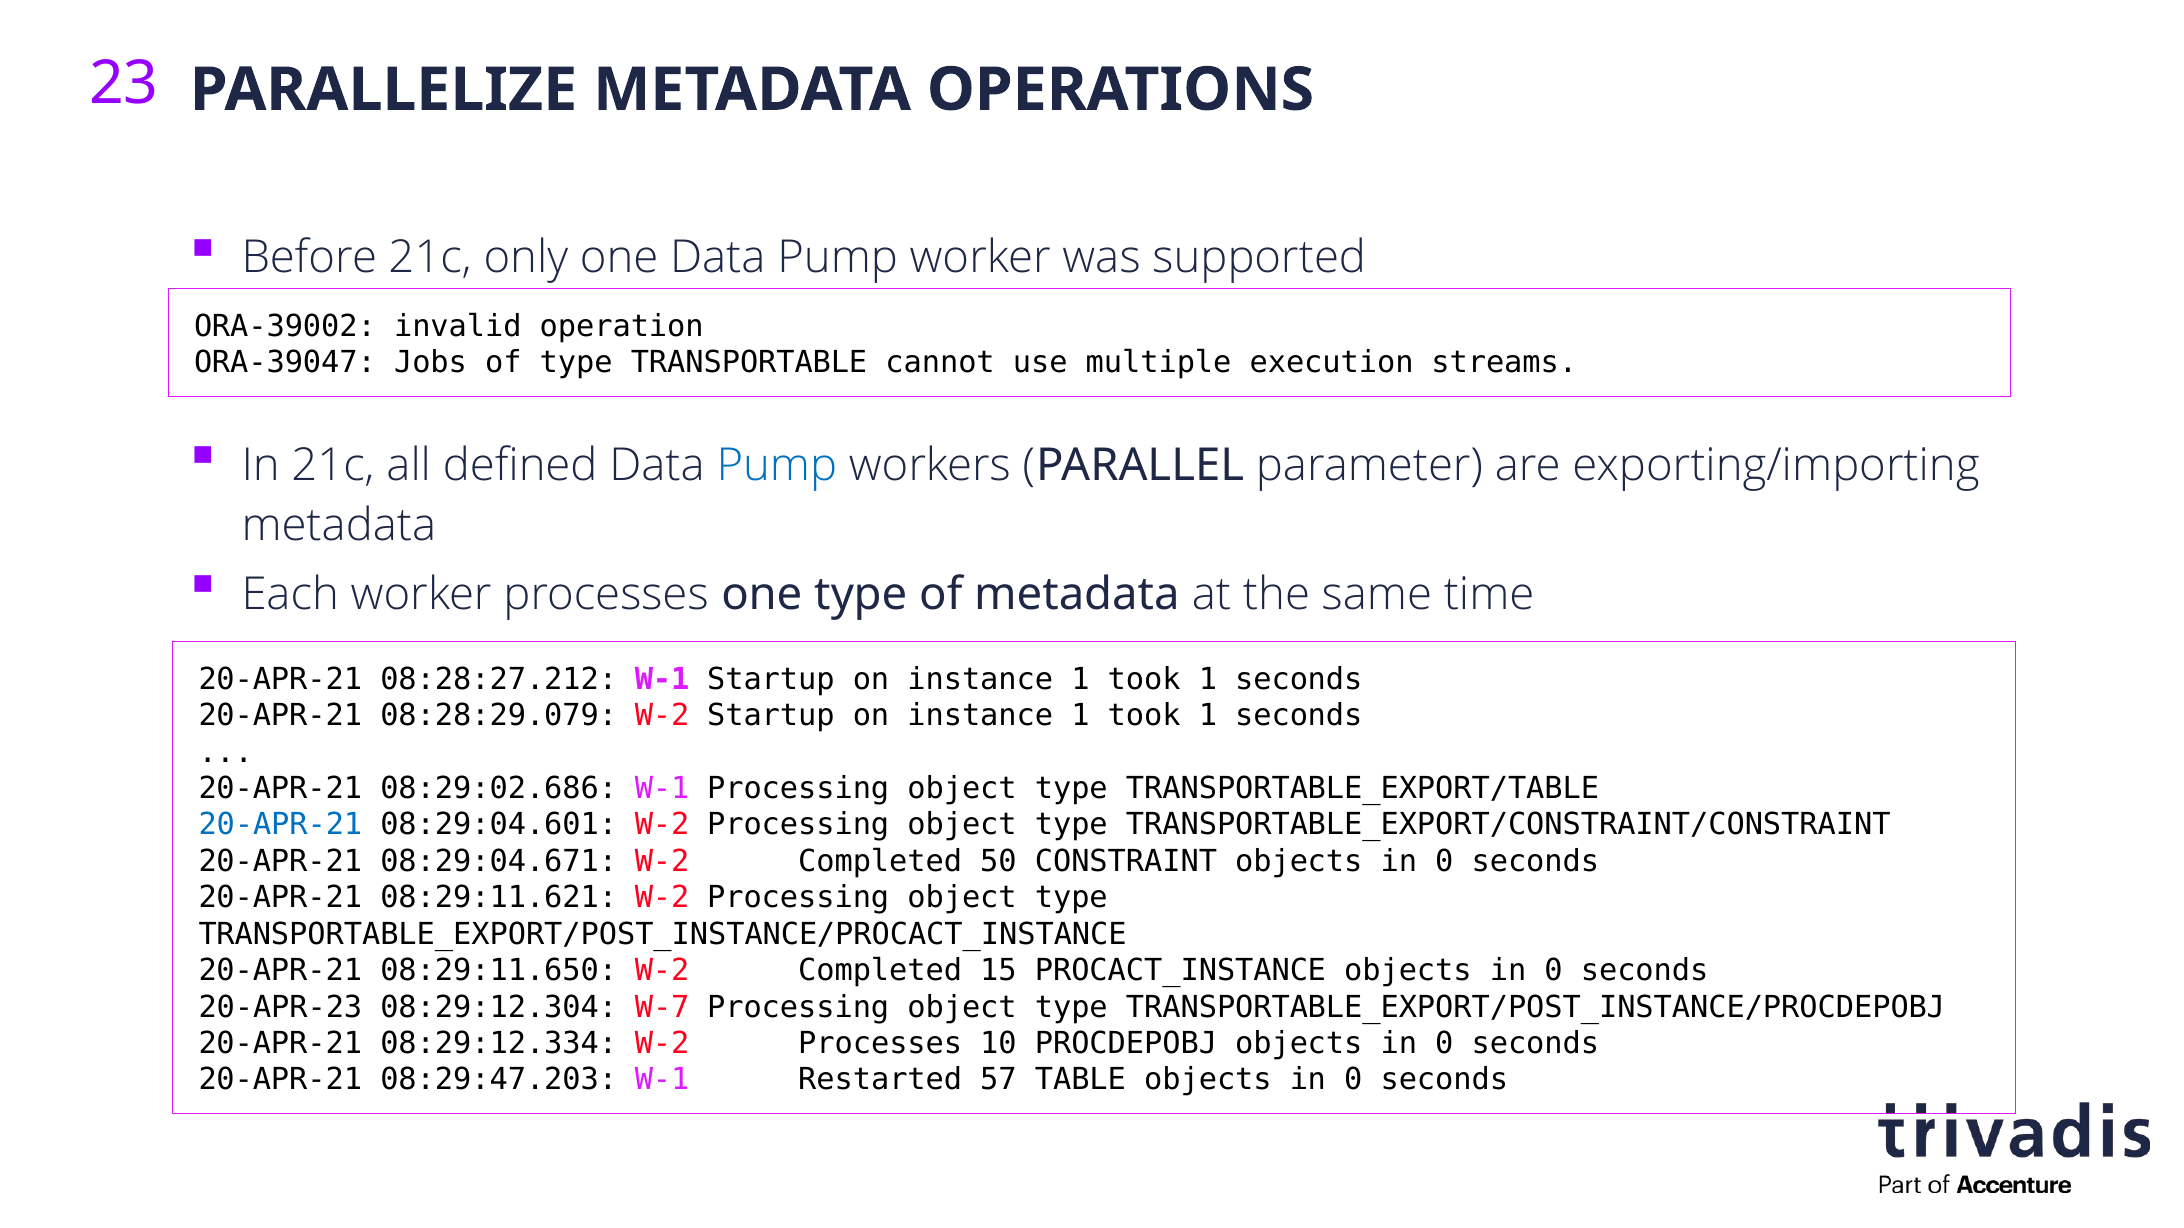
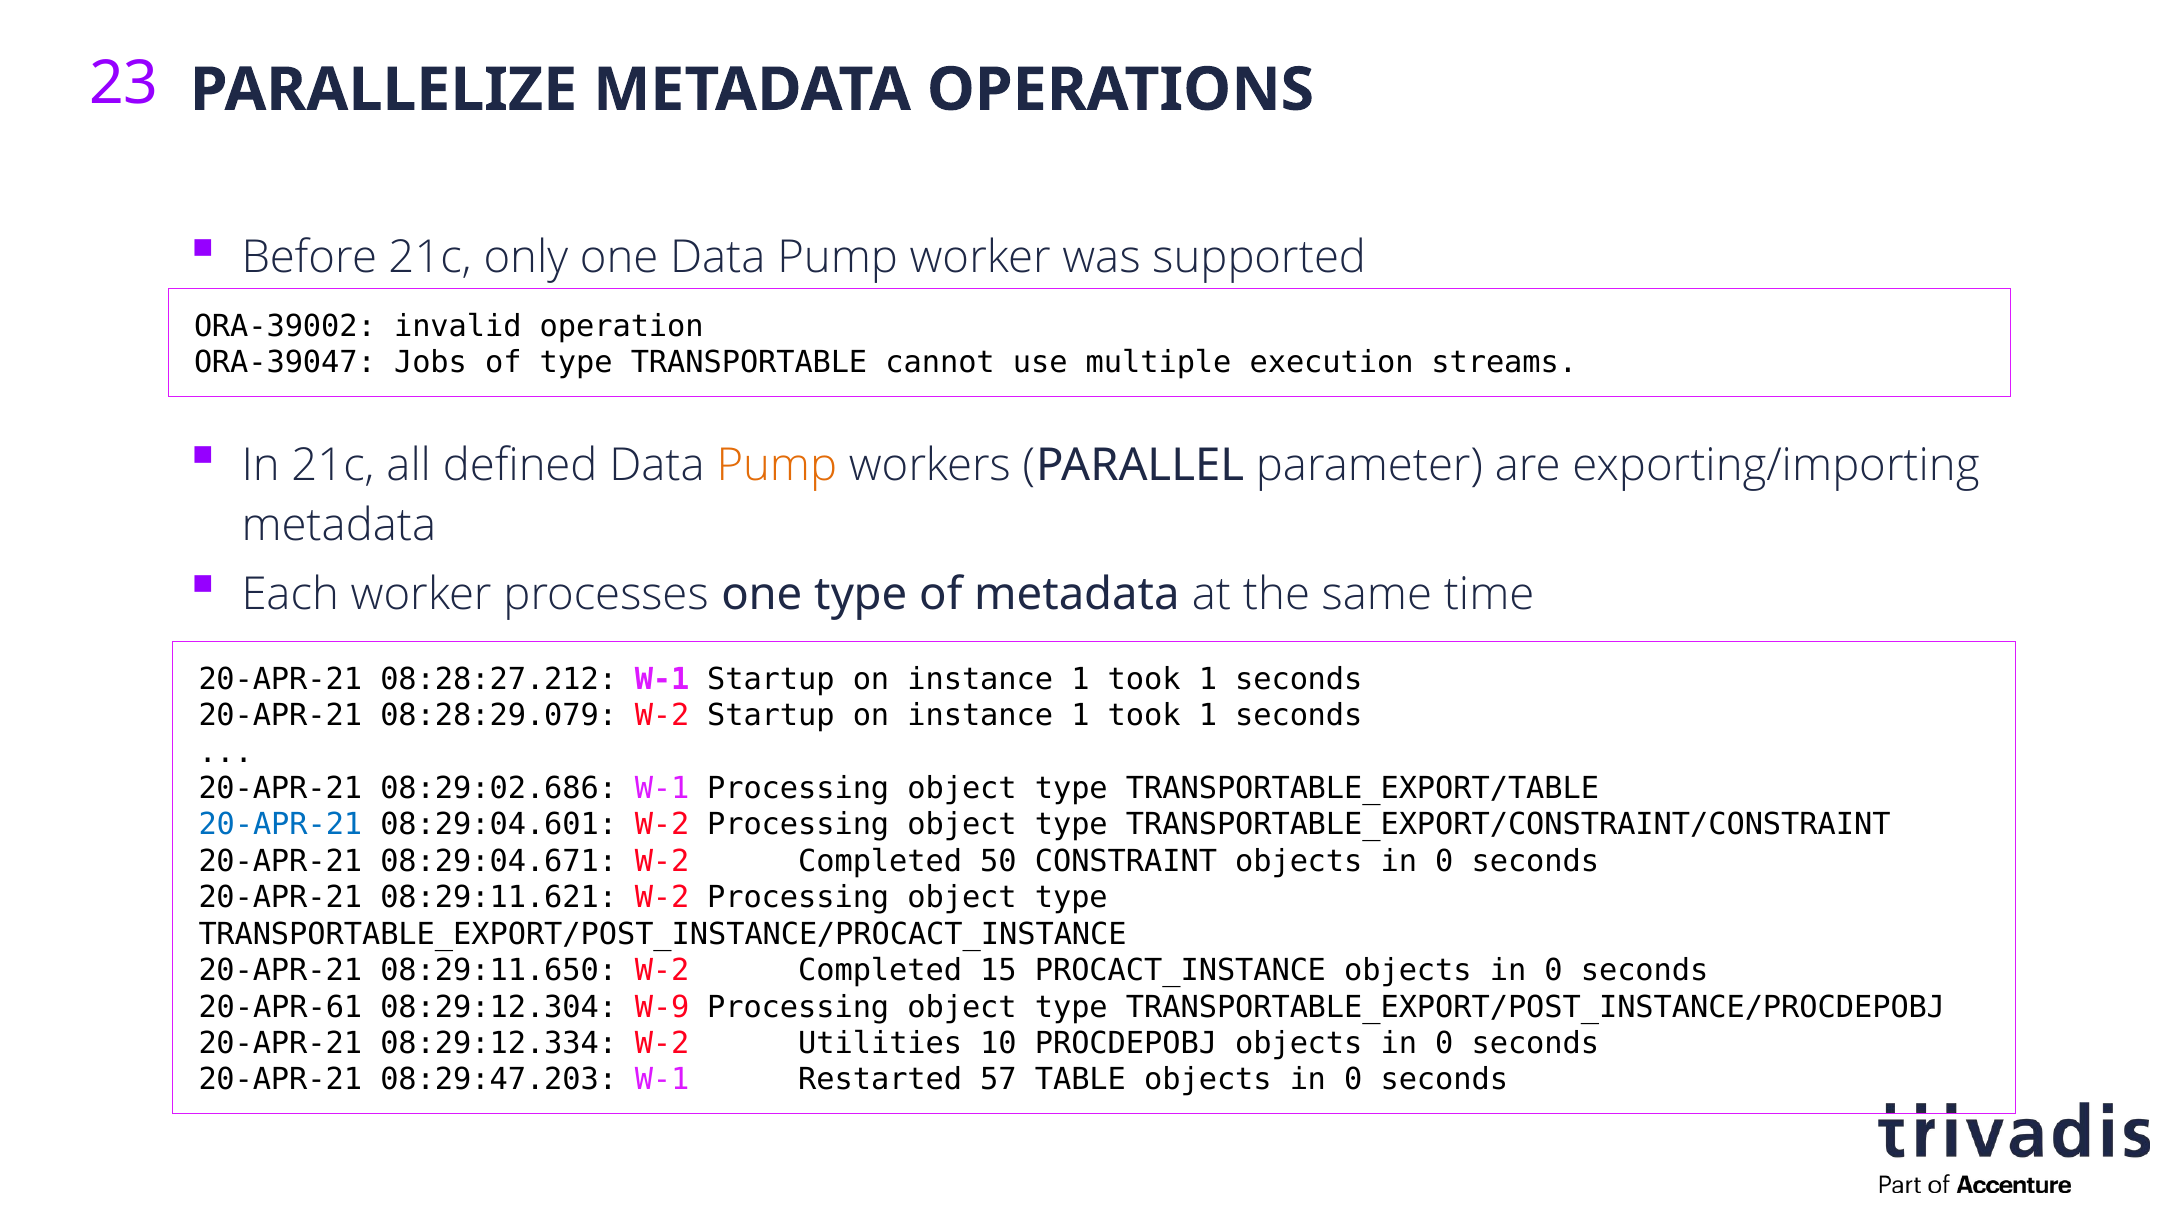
Pump at (777, 465) colour: blue -> orange
20-APR-23: 20-APR-23 -> 20-APR-61
W-7: W-7 -> W-9
W-2 Processes: Processes -> Utilities
